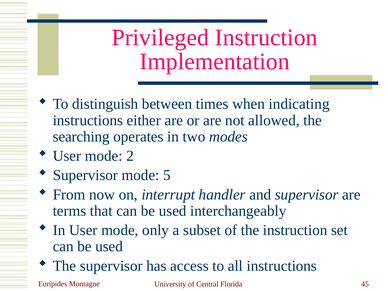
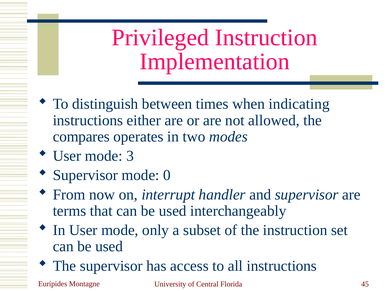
searching: searching -> compares
2: 2 -> 3
5: 5 -> 0
